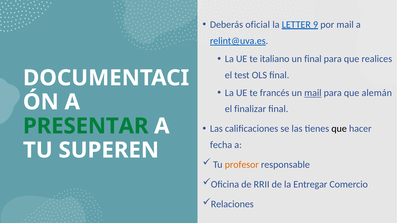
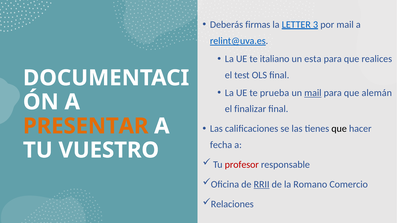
oficial: oficial -> firmas
9: 9 -> 3
un final: final -> esta
francés: francés -> prueba
PRESENTAR colour: green -> orange
SUPEREN: SUPEREN -> VUESTRO
profesor colour: orange -> red
RRII underline: none -> present
Entregar: Entregar -> Romano
